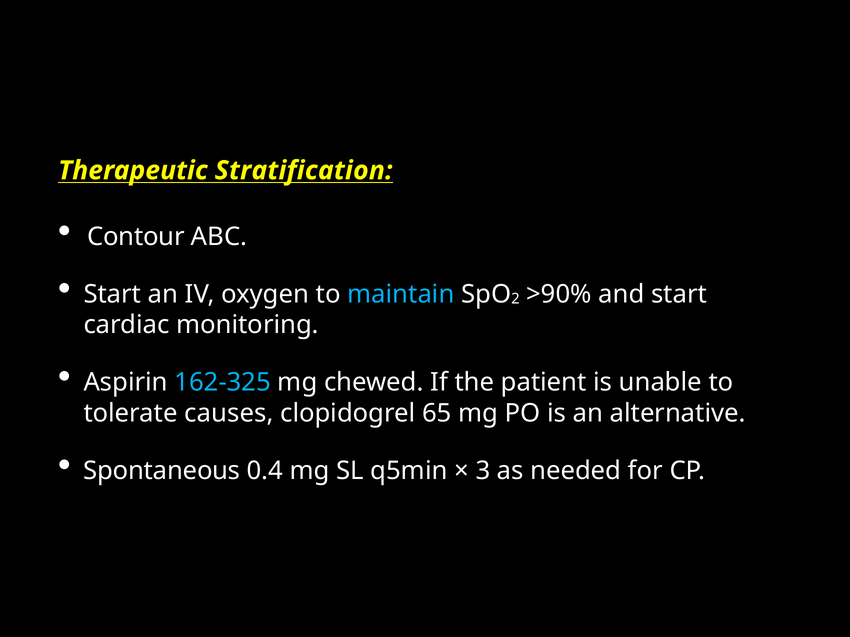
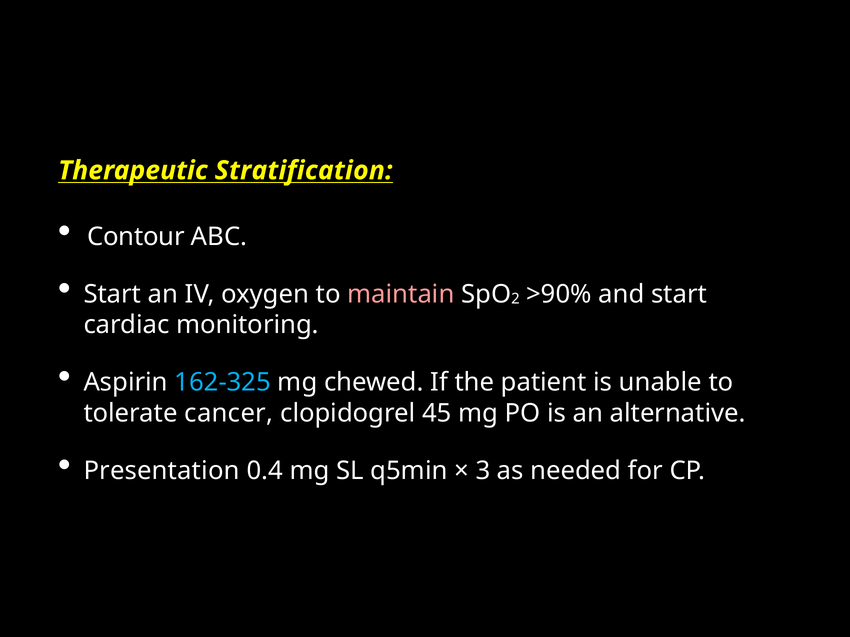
maintain colour: light blue -> pink
causes: causes -> cancer
65: 65 -> 45
Spontaneous: Spontaneous -> Presentation
